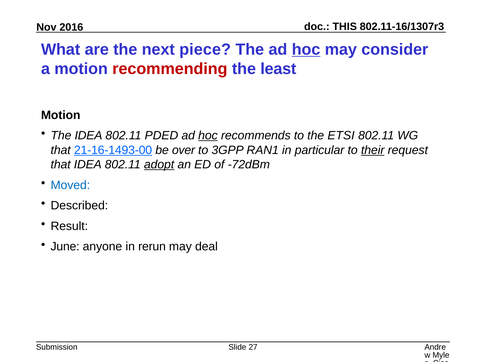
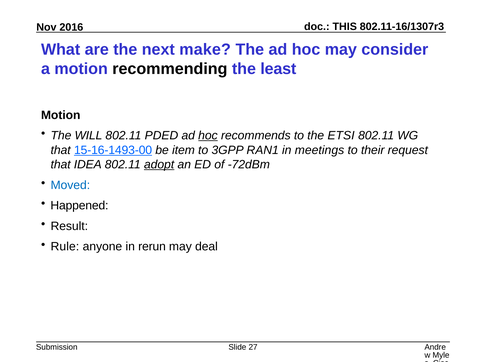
piece: piece -> make
hoc at (306, 49) underline: present -> none
recommending colour: red -> black
The IDEA: IDEA -> WILL
21-16-1493-00: 21-16-1493-00 -> 15-16-1493-00
over: over -> item
particular: particular -> meetings
their underline: present -> none
Described: Described -> Happened
June: June -> Rule
